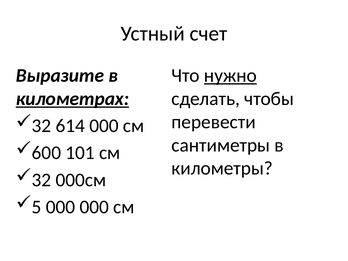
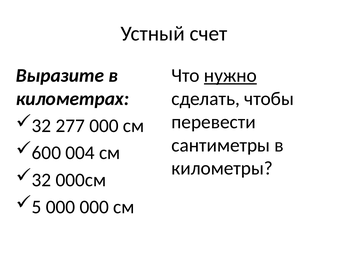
километрах underline: present -> none
614: 614 -> 277
101: 101 -> 004
